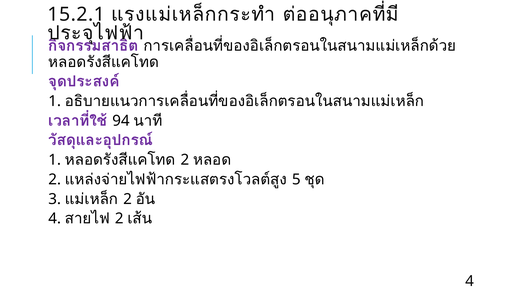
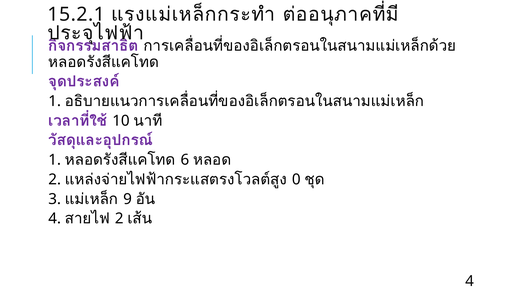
94: 94 -> 10
2 at (185, 160): 2 -> 6
5: 5 -> 0
2 at (128, 199): 2 -> 9
